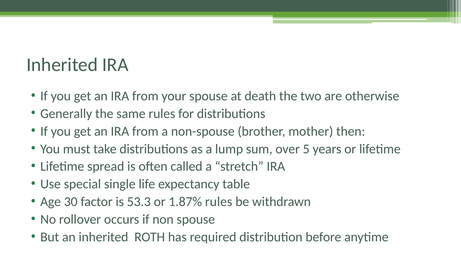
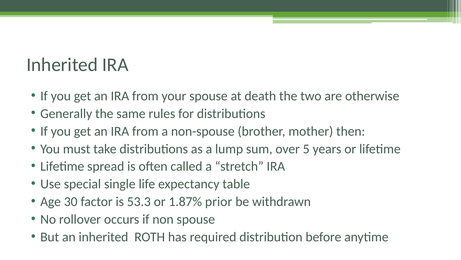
1.87% rules: rules -> prior
